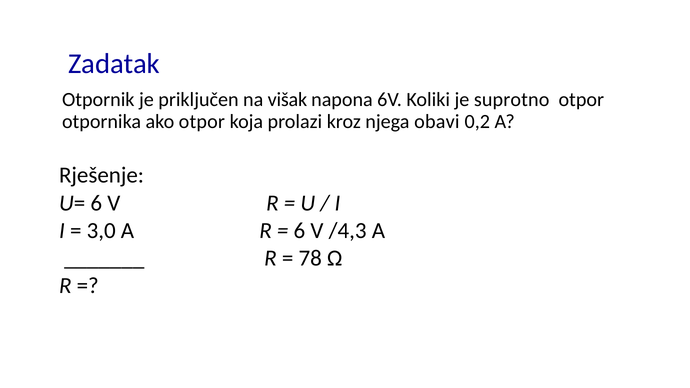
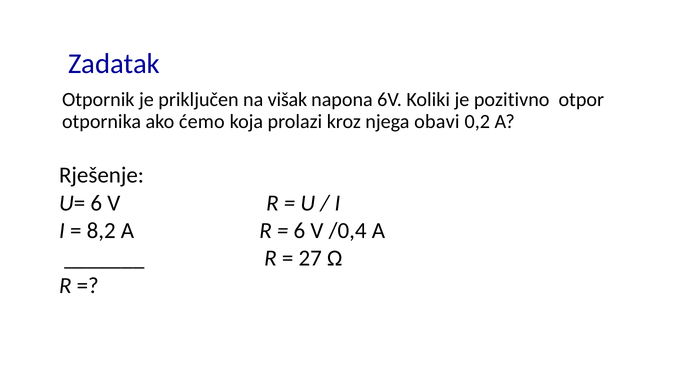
suprotno: suprotno -> pozitivno
ako otpor: otpor -> ćemo
3,0: 3,0 -> 8,2
/4,3: /4,3 -> /0,4
78: 78 -> 27
